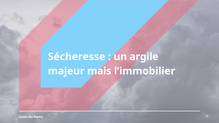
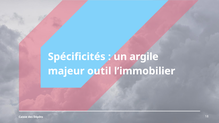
Sécheresse: Sécheresse -> Spécificités
mais: mais -> outil
